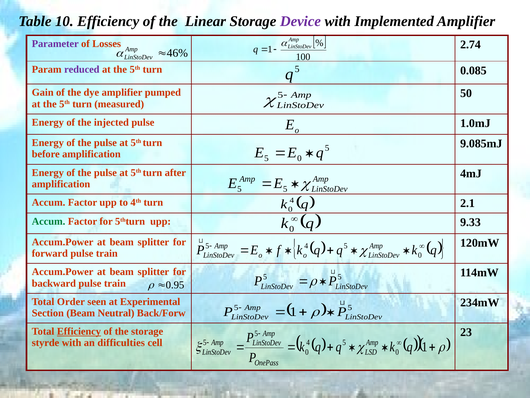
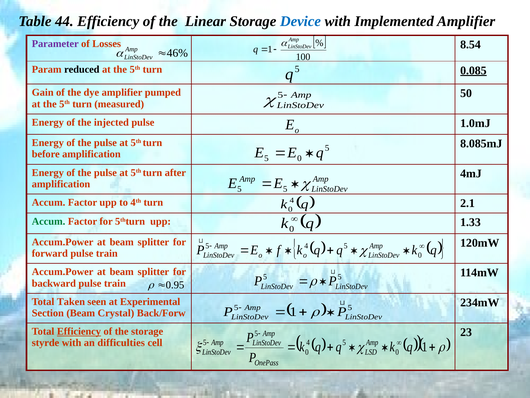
10: 10 -> 44
Device colour: purple -> blue
2.74: 2.74 -> 8.54
reduced colour: purple -> black
0.085 underline: none -> present
9.085mJ: 9.085mJ -> 8.085mJ
9.33: 9.33 -> 1.33
Order: Order -> Taken
Neutral: Neutral -> Crystal
